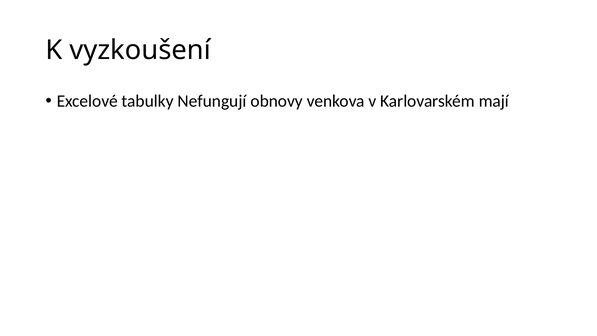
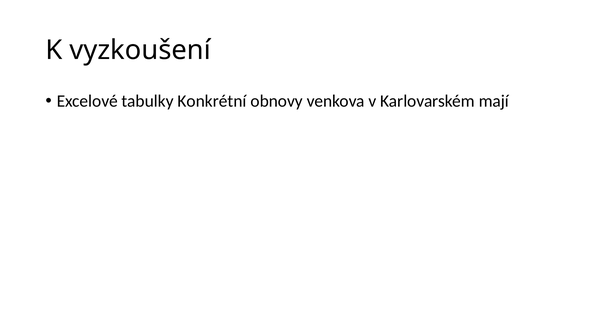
Nefungují: Nefungují -> Konkrétní
